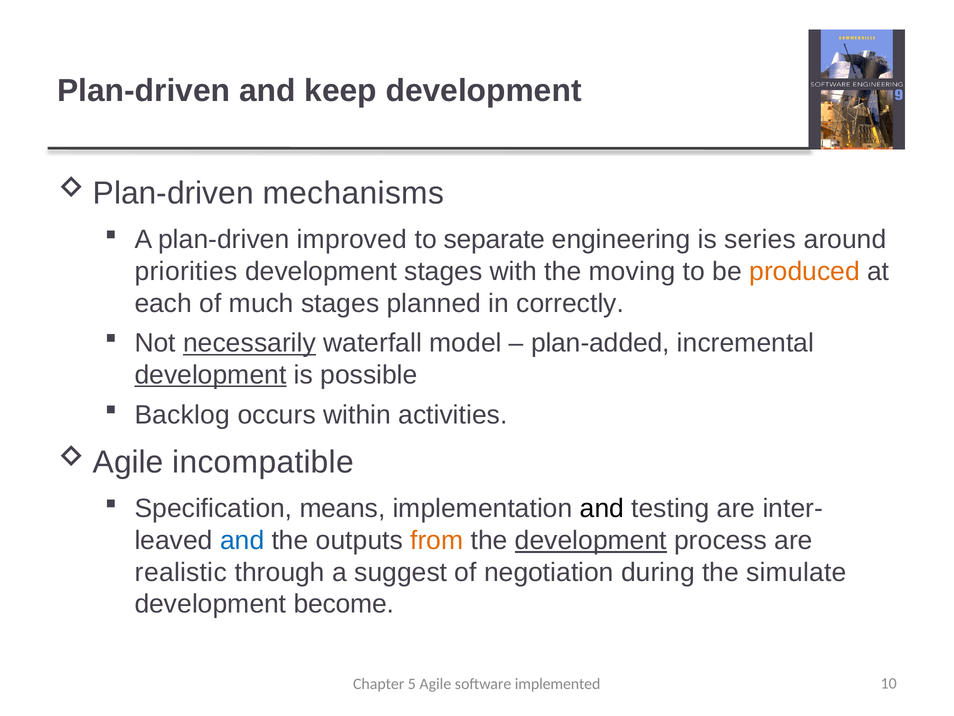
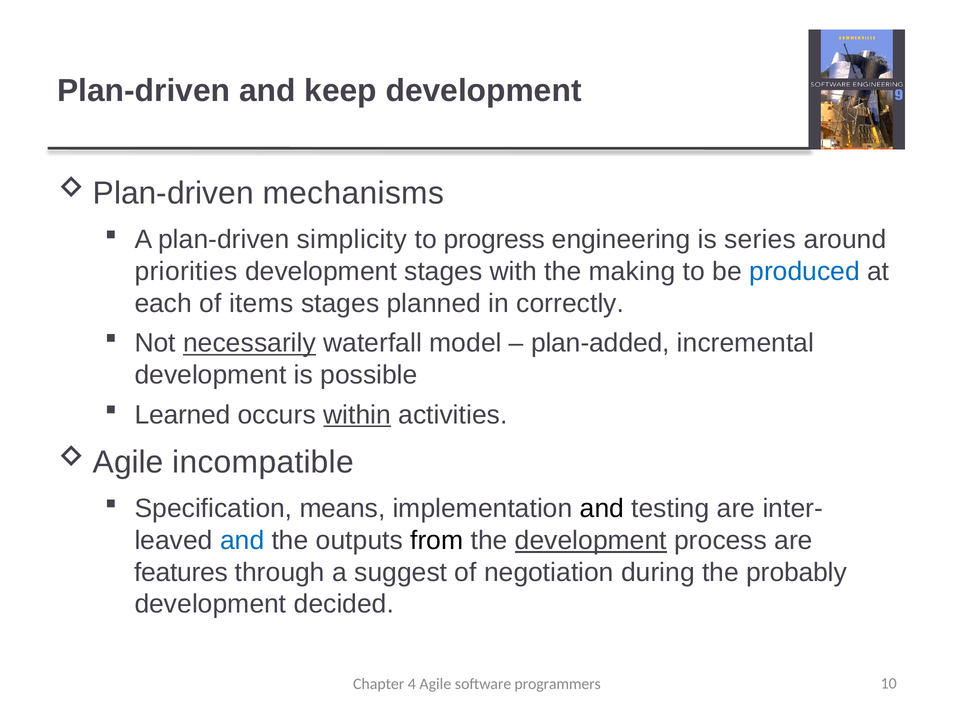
improved: improved -> simplicity
separate: separate -> progress
moving: moving -> making
produced colour: orange -> blue
much: much -> items
development at (210, 375) underline: present -> none
Backlog: Backlog -> Learned
within underline: none -> present
from colour: orange -> black
realistic: realistic -> features
simulate: simulate -> probably
become: become -> decided
5: 5 -> 4
implemented: implemented -> programmers
